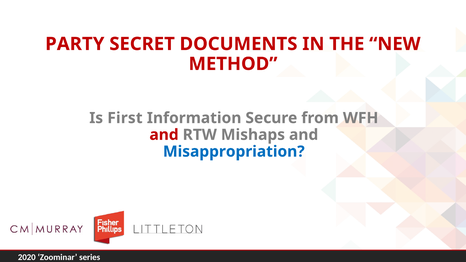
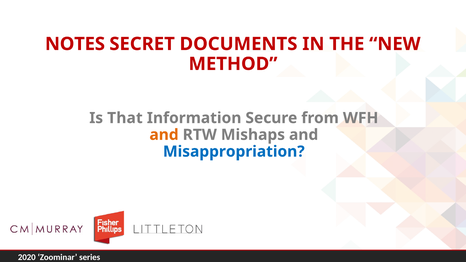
PARTY: PARTY -> NOTES
First: First -> That
and at (164, 135) colour: red -> orange
